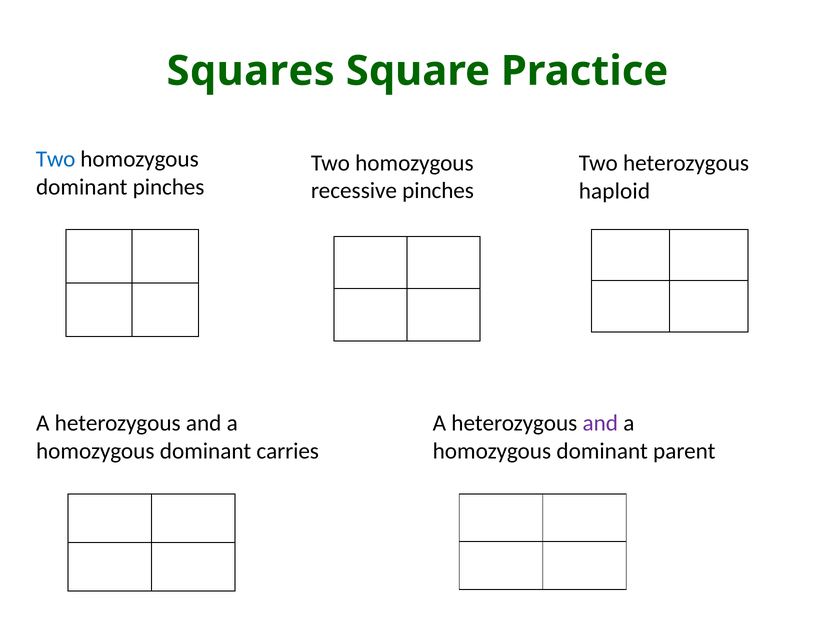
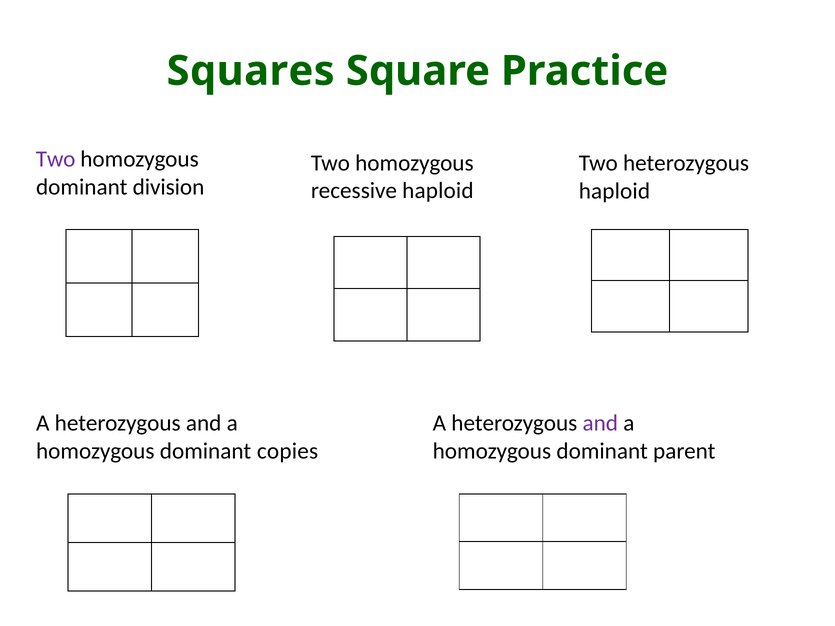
Two at (56, 159) colour: blue -> purple
dominant pinches: pinches -> division
recessive pinches: pinches -> haploid
carries: carries -> copies
